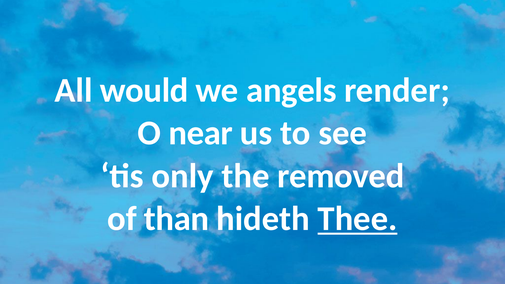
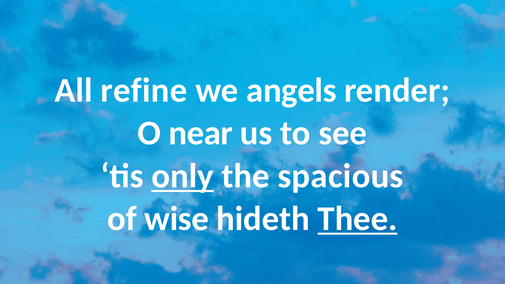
would: would -> refine
only underline: none -> present
removed: removed -> spacious
than: than -> wise
